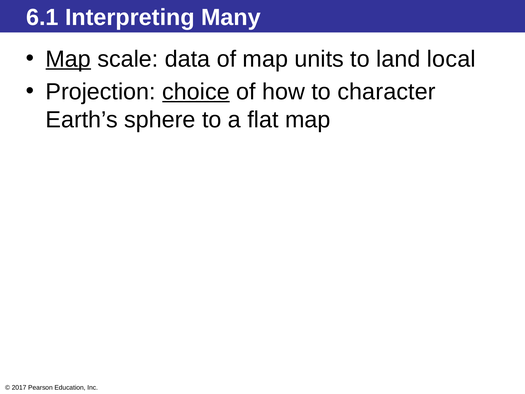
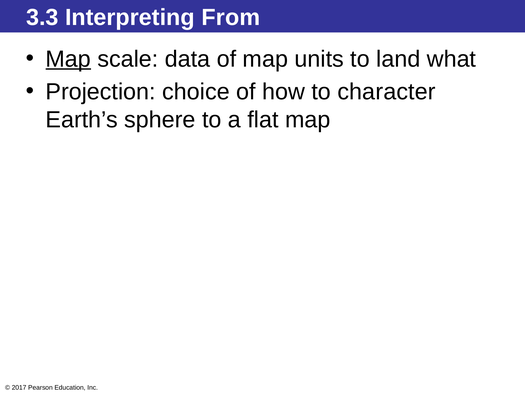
6.1: 6.1 -> 3.3
Many: Many -> From
local: local -> what
choice underline: present -> none
